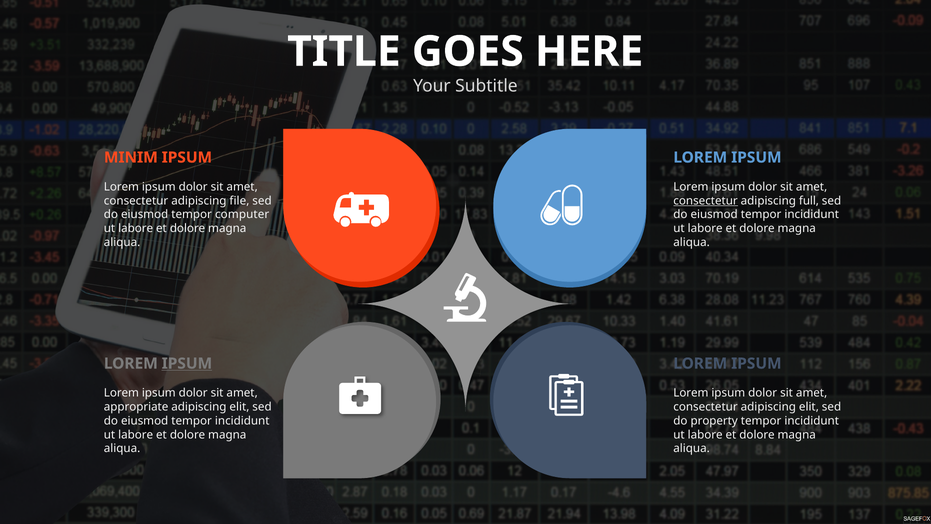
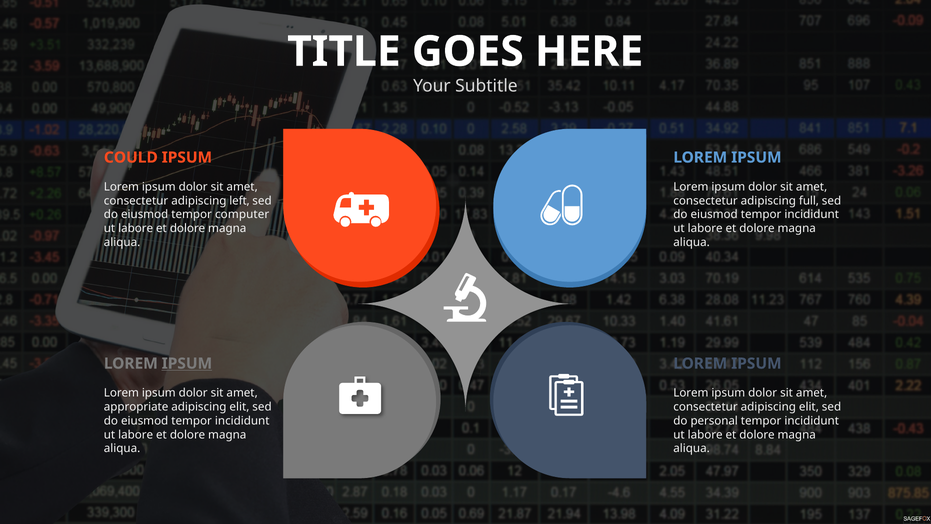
MINIM: MINIM -> COULD
file: file -> left
consectetur at (706, 201) underline: present -> none
property: property -> personal
